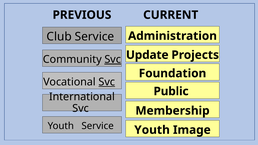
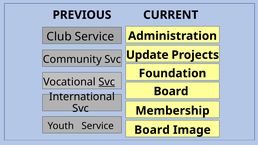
Svc at (113, 59) underline: present -> none
Public at (171, 91): Public -> Board
Youth at (152, 130): Youth -> Board
